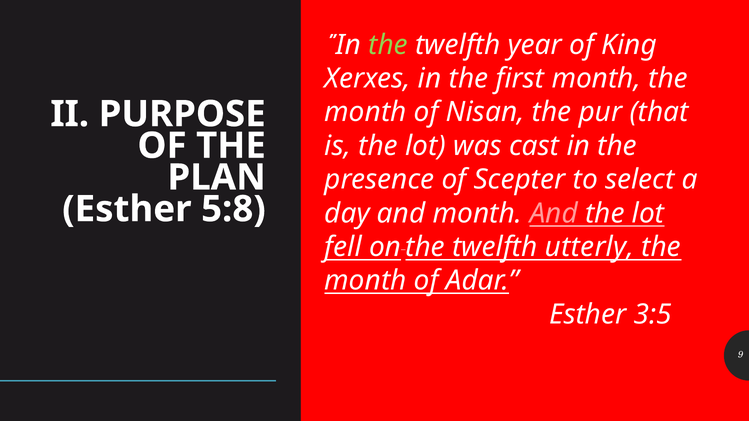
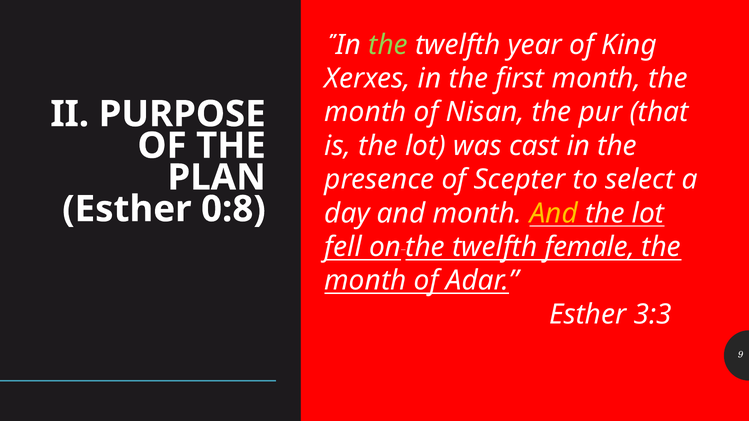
5:8: 5:8 -> 0:8
And at (554, 213) colour: pink -> yellow
utterly: utterly -> female
3:5: 3:5 -> 3:3
